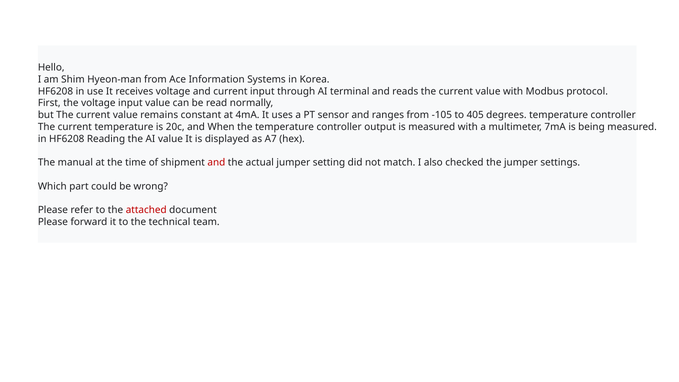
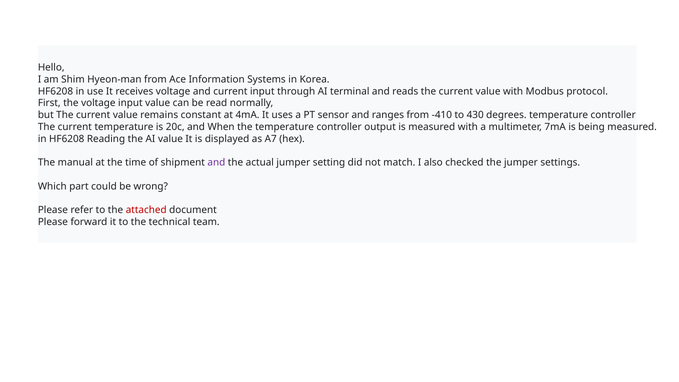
-105: -105 -> -410
405: 405 -> 430
and at (216, 163) colour: red -> purple
